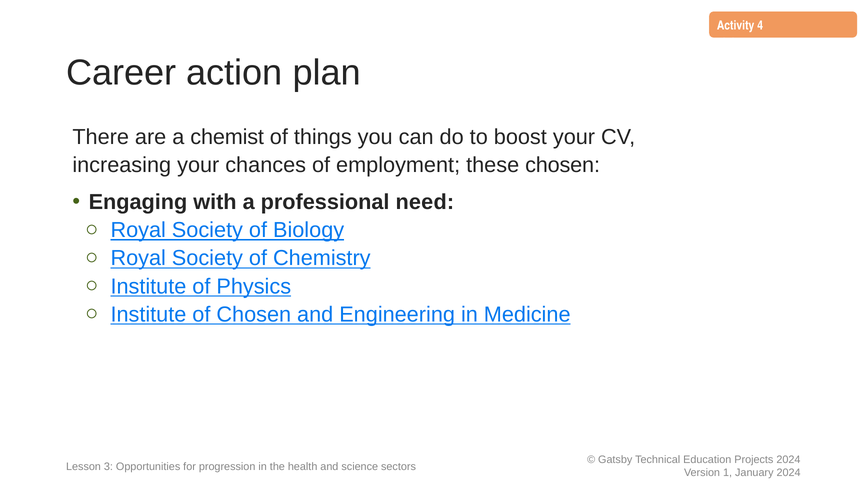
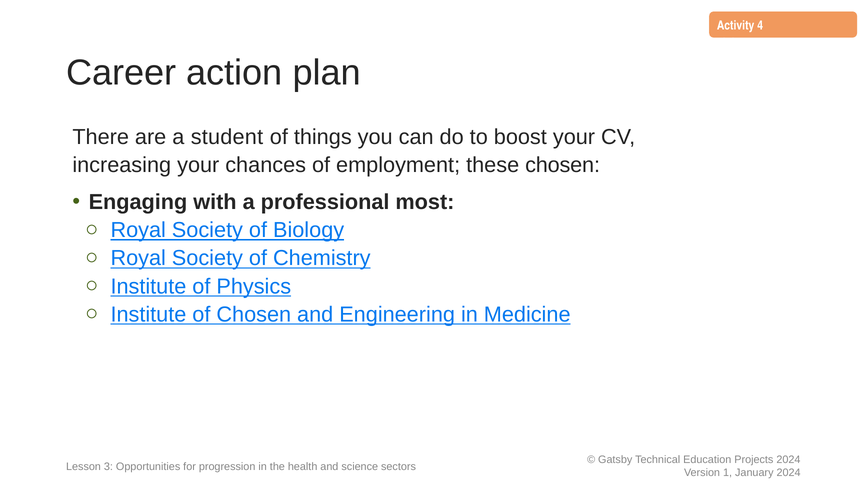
chemist: chemist -> student
need: need -> most
